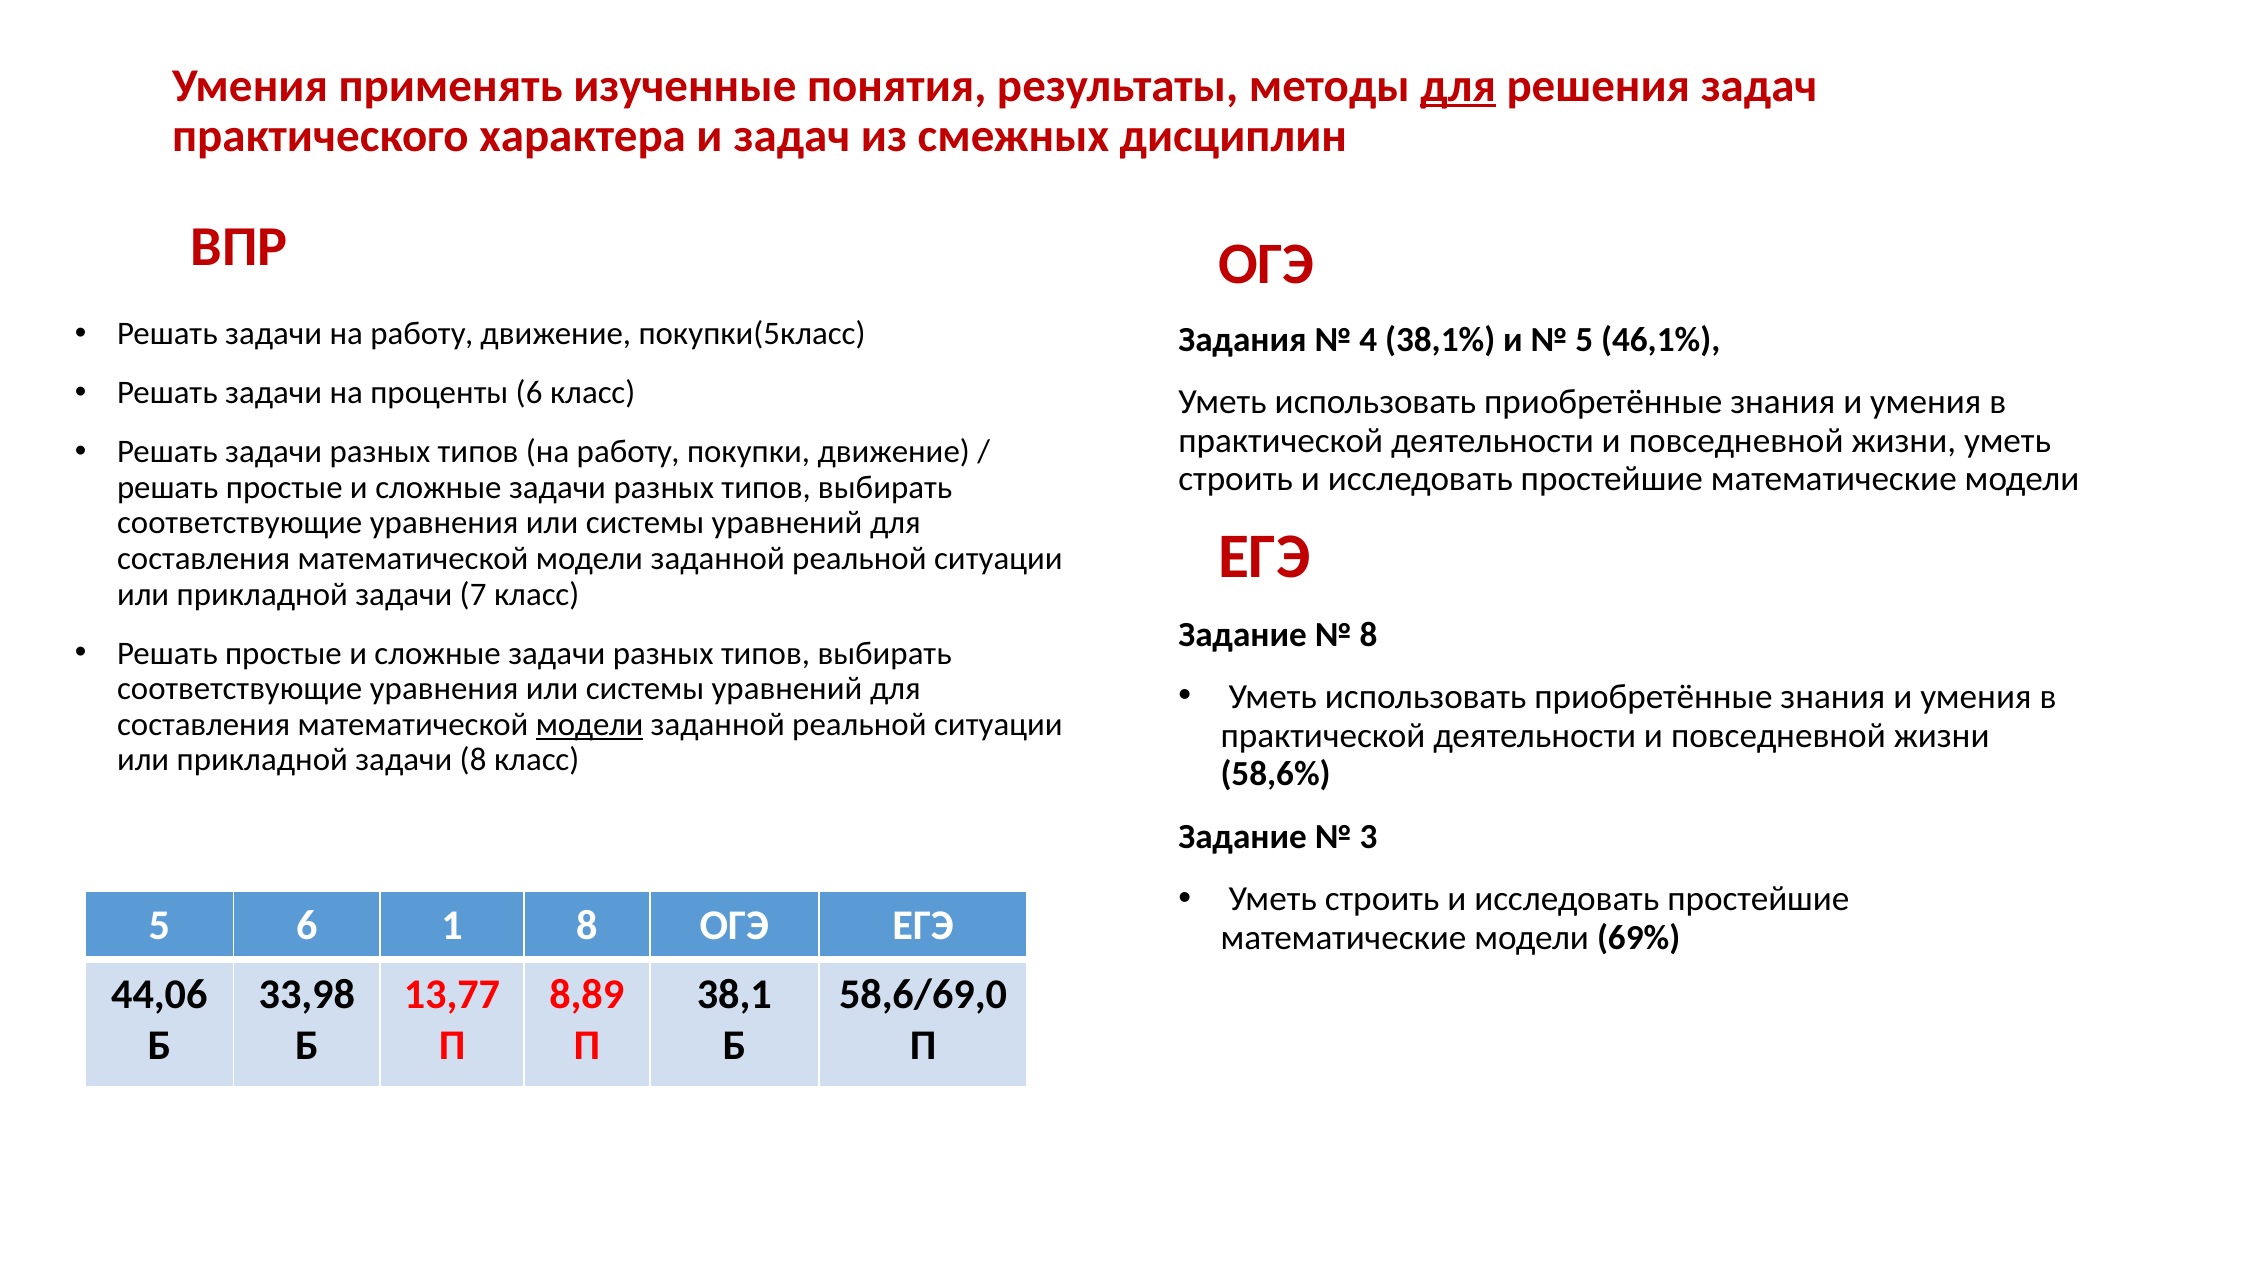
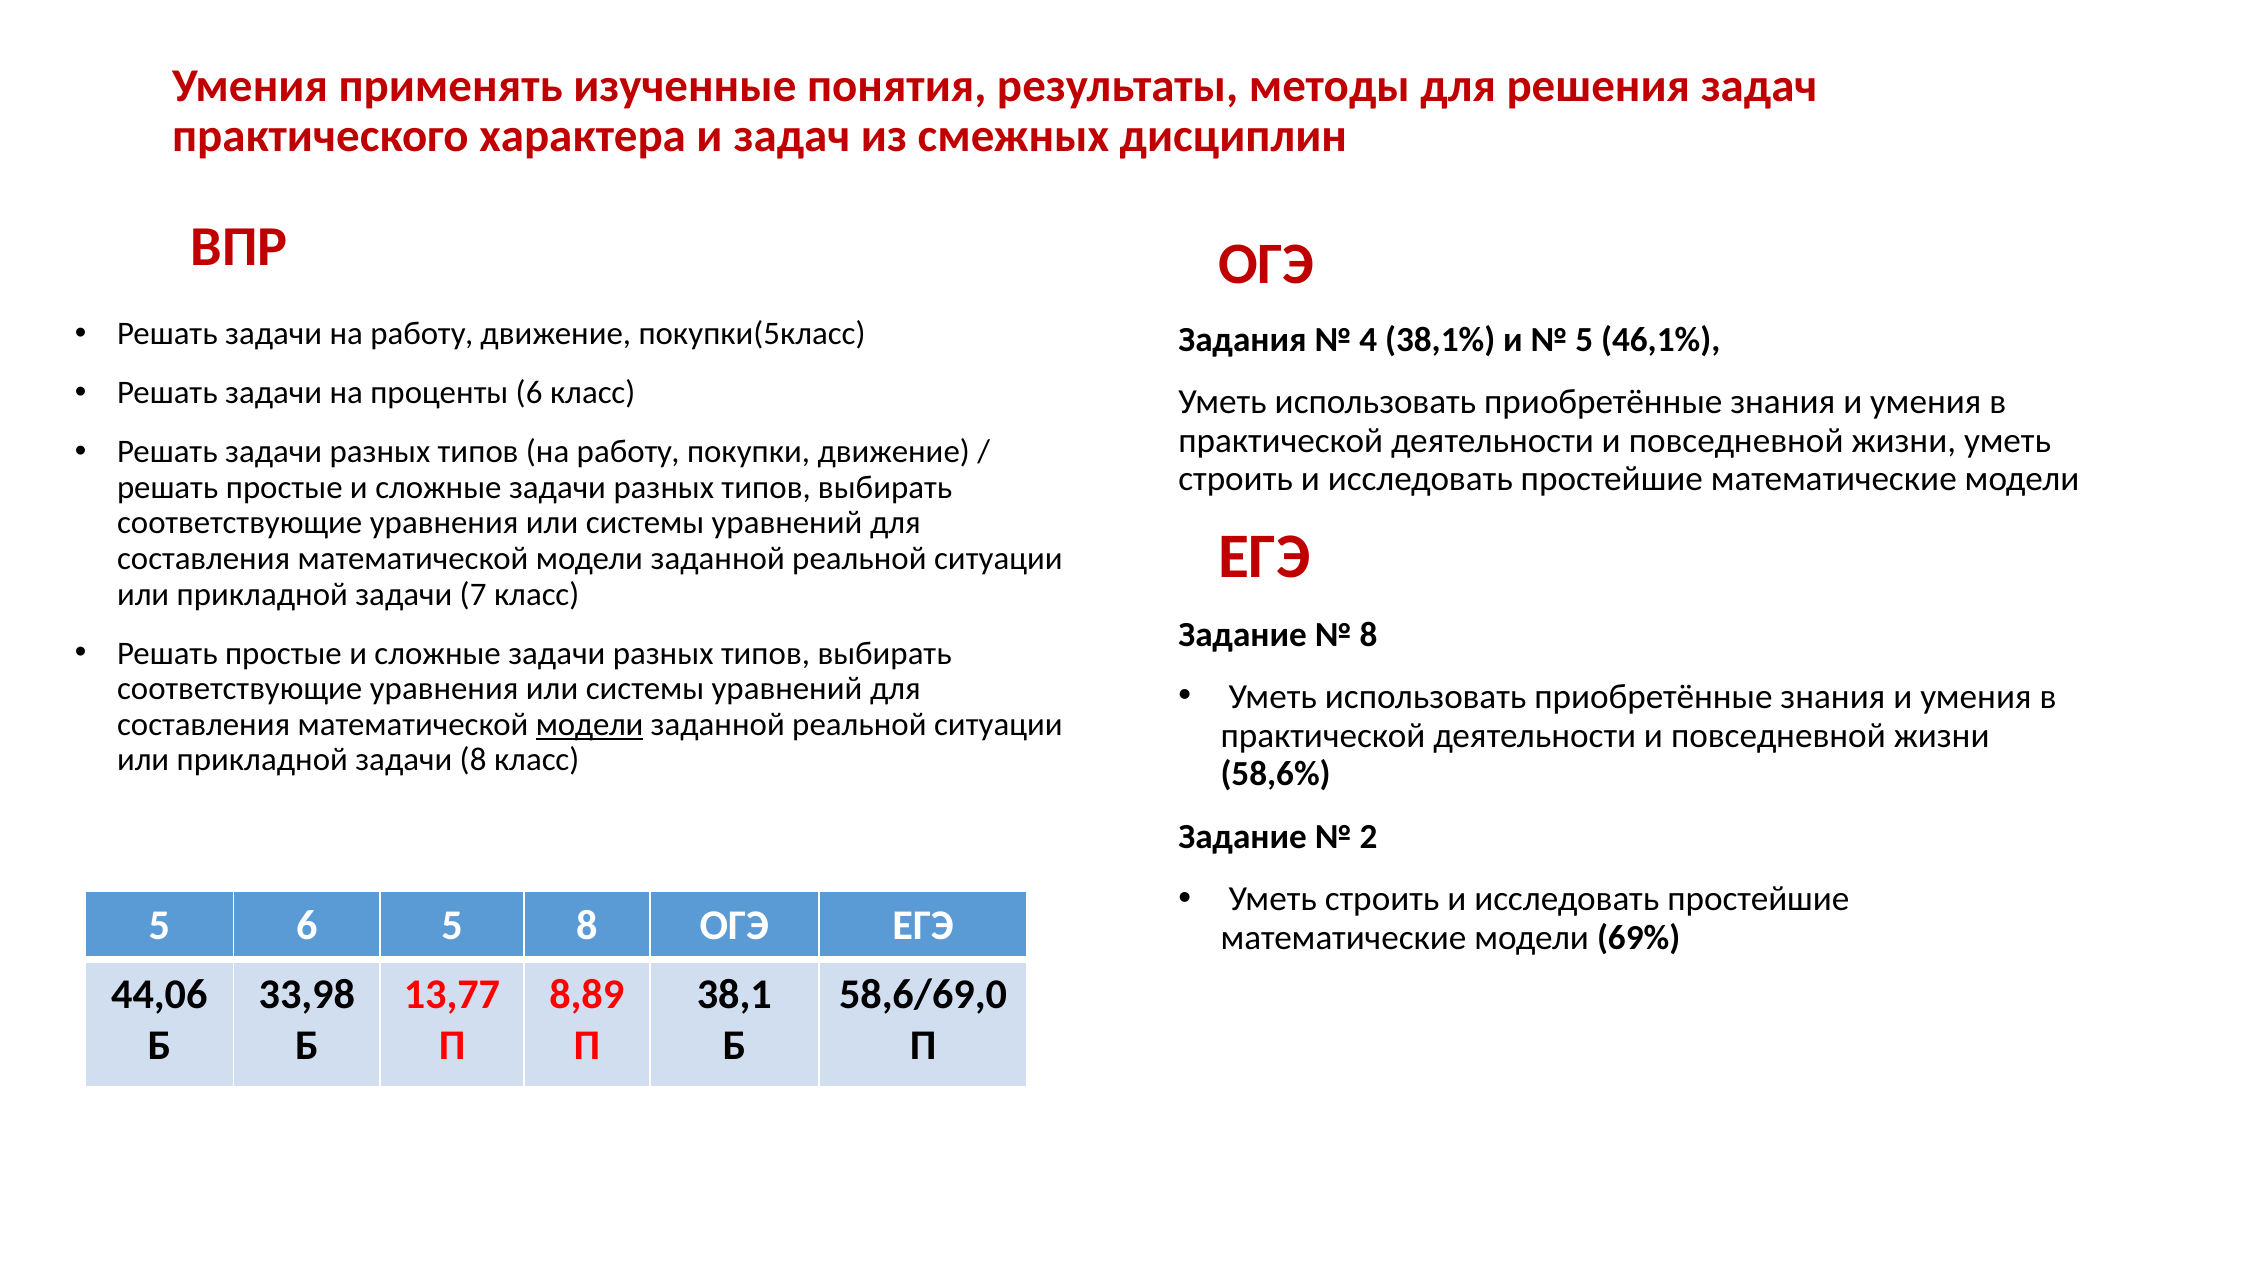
для at (1458, 86) underline: present -> none
3: 3 -> 2
6 1: 1 -> 5
